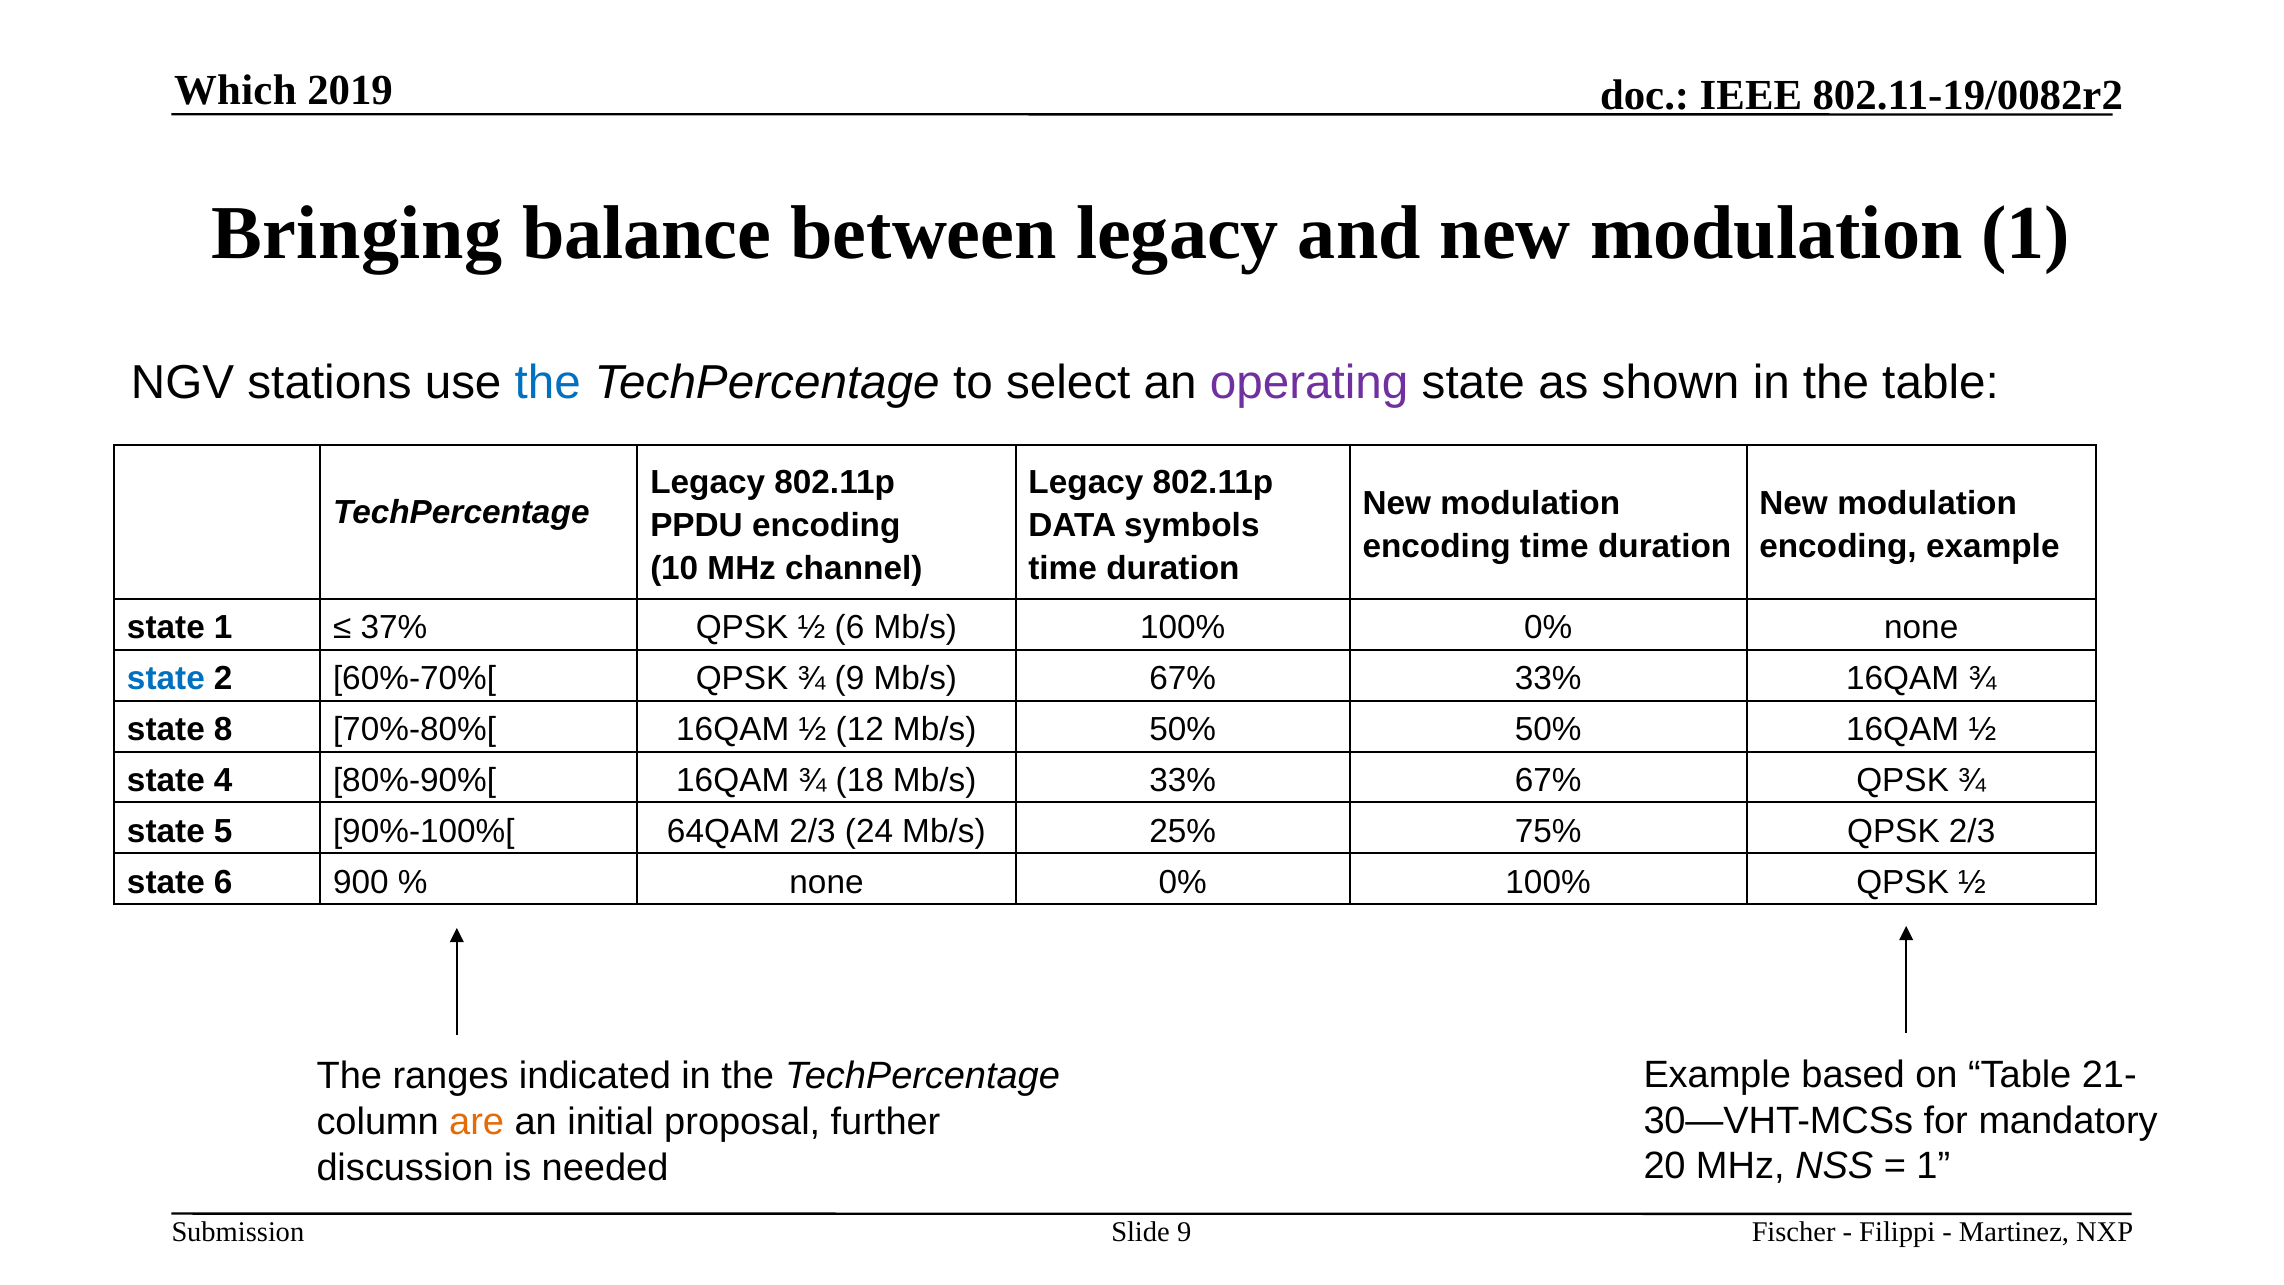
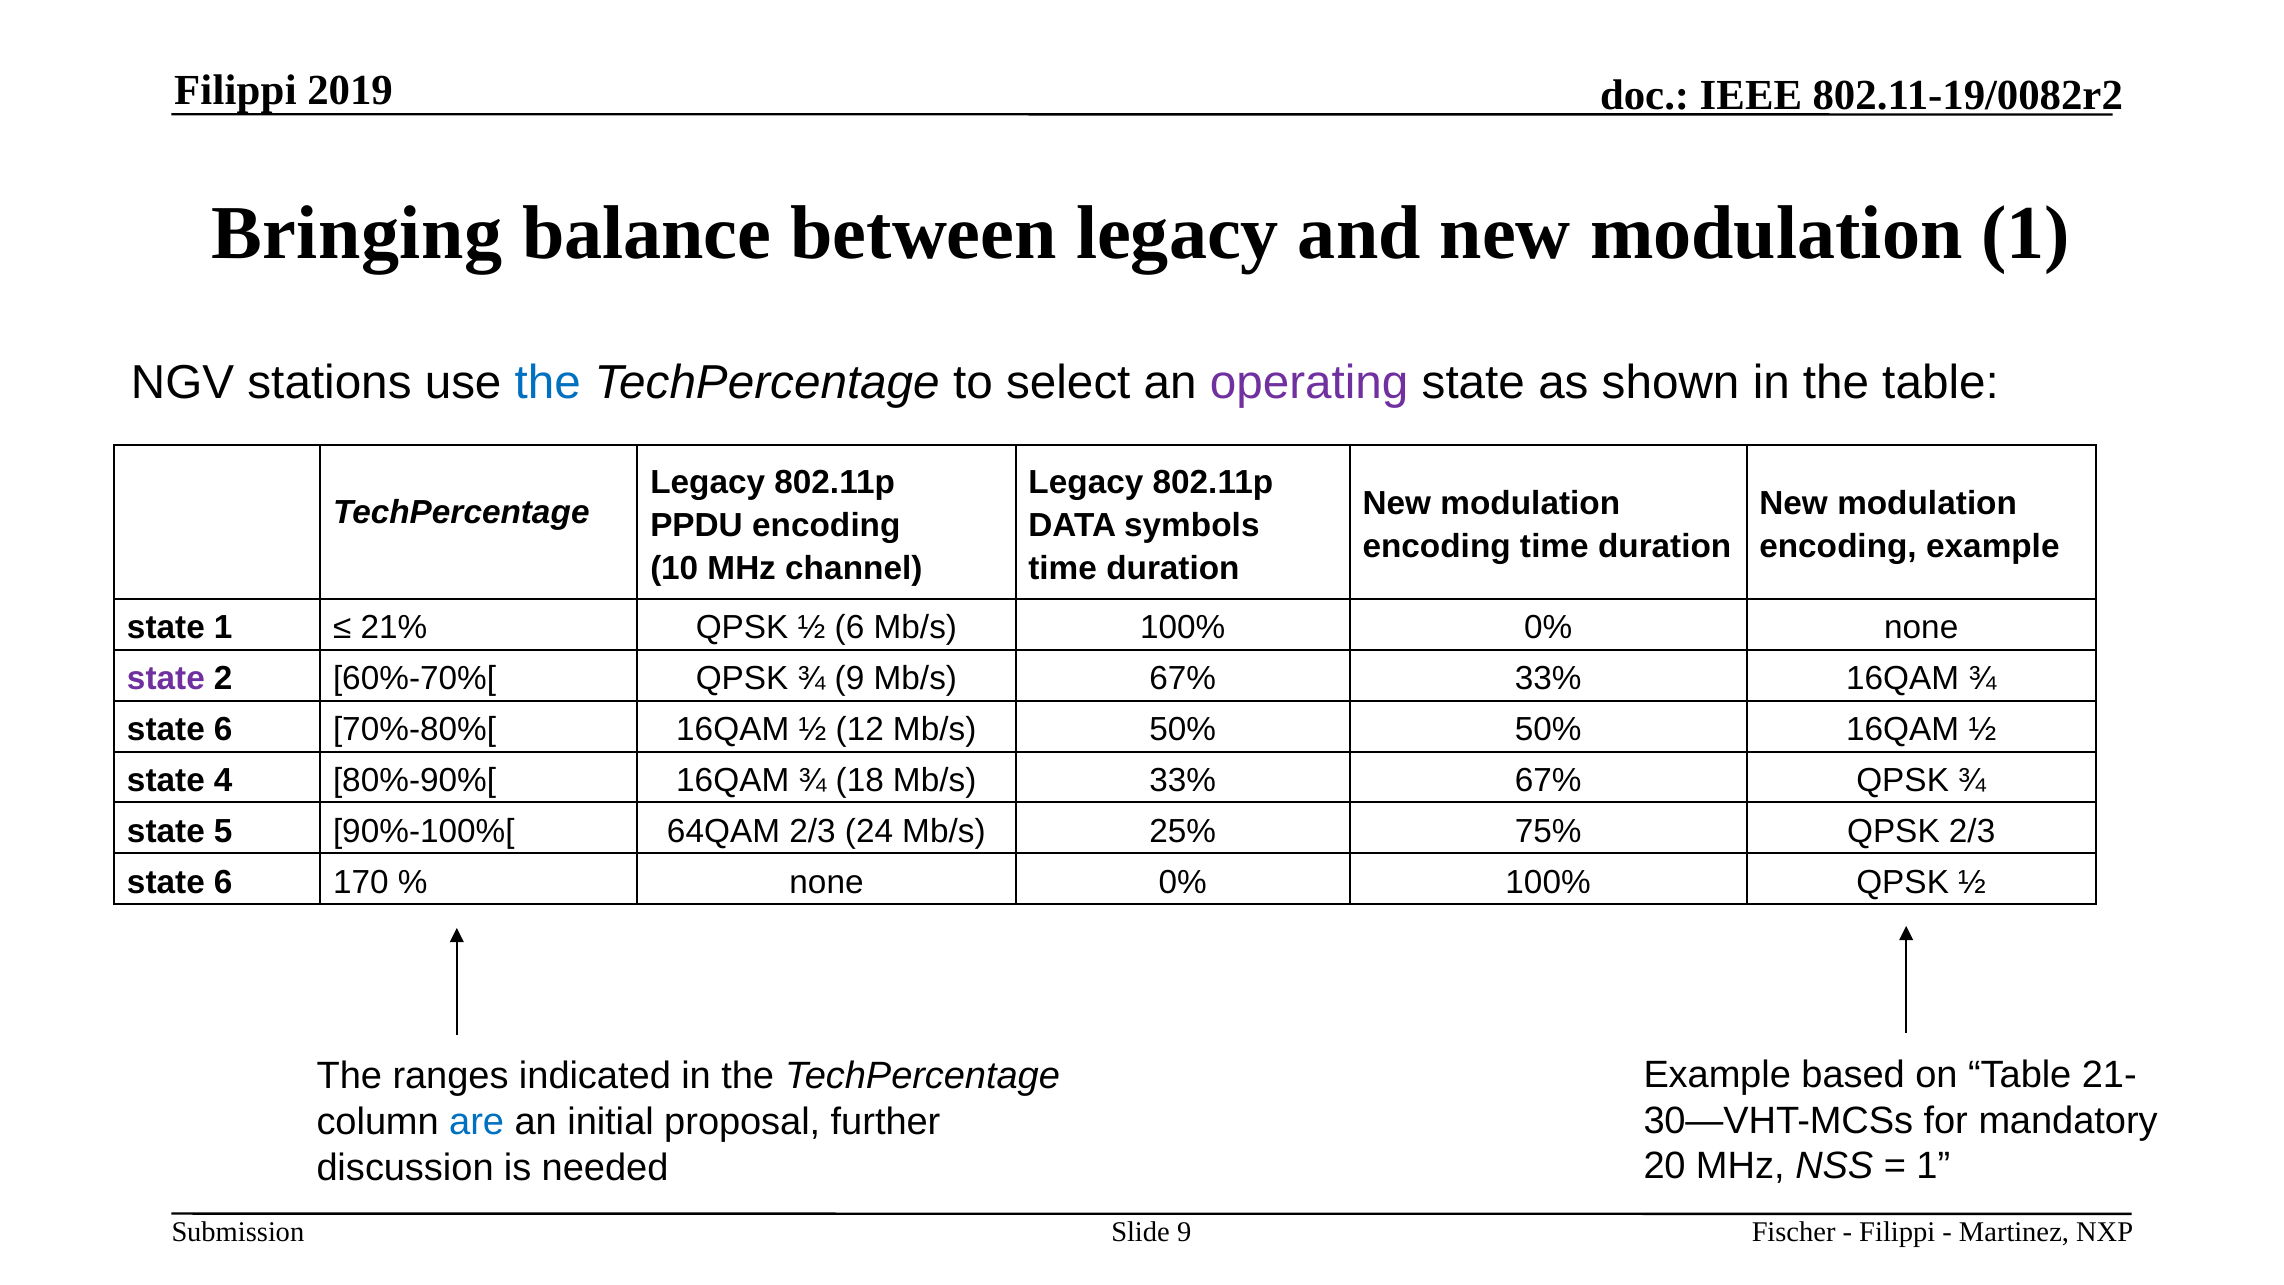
Which at (235, 91): Which -> Filippi
37%: 37% -> 21%
state at (166, 679) colour: blue -> purple
8 at (223, 729): 8 -> 6
900: 900 -> 170
are colour: orange -> blue
